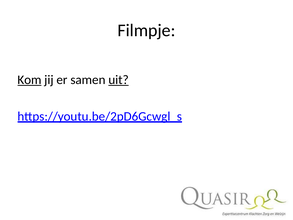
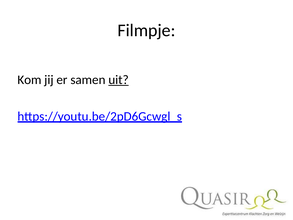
Kom underline: present -> none
